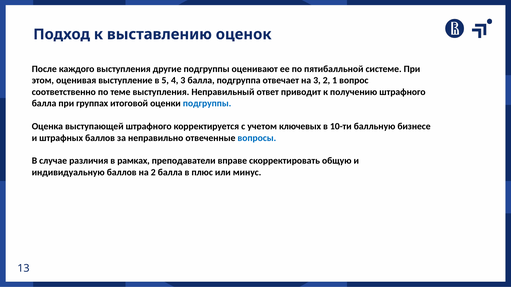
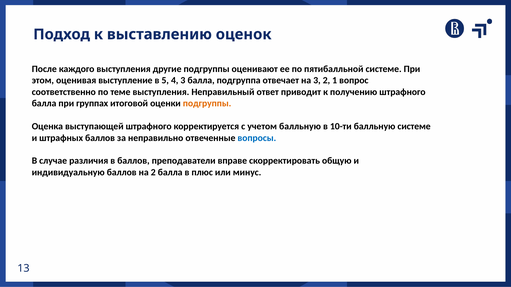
подгруппы at (207, 104) colour: blue -> orange
учетом ключевых: ключевых -> балльную
балльную бизнесе: бизнесе -> системе
в рамках: рамках -> баллов
